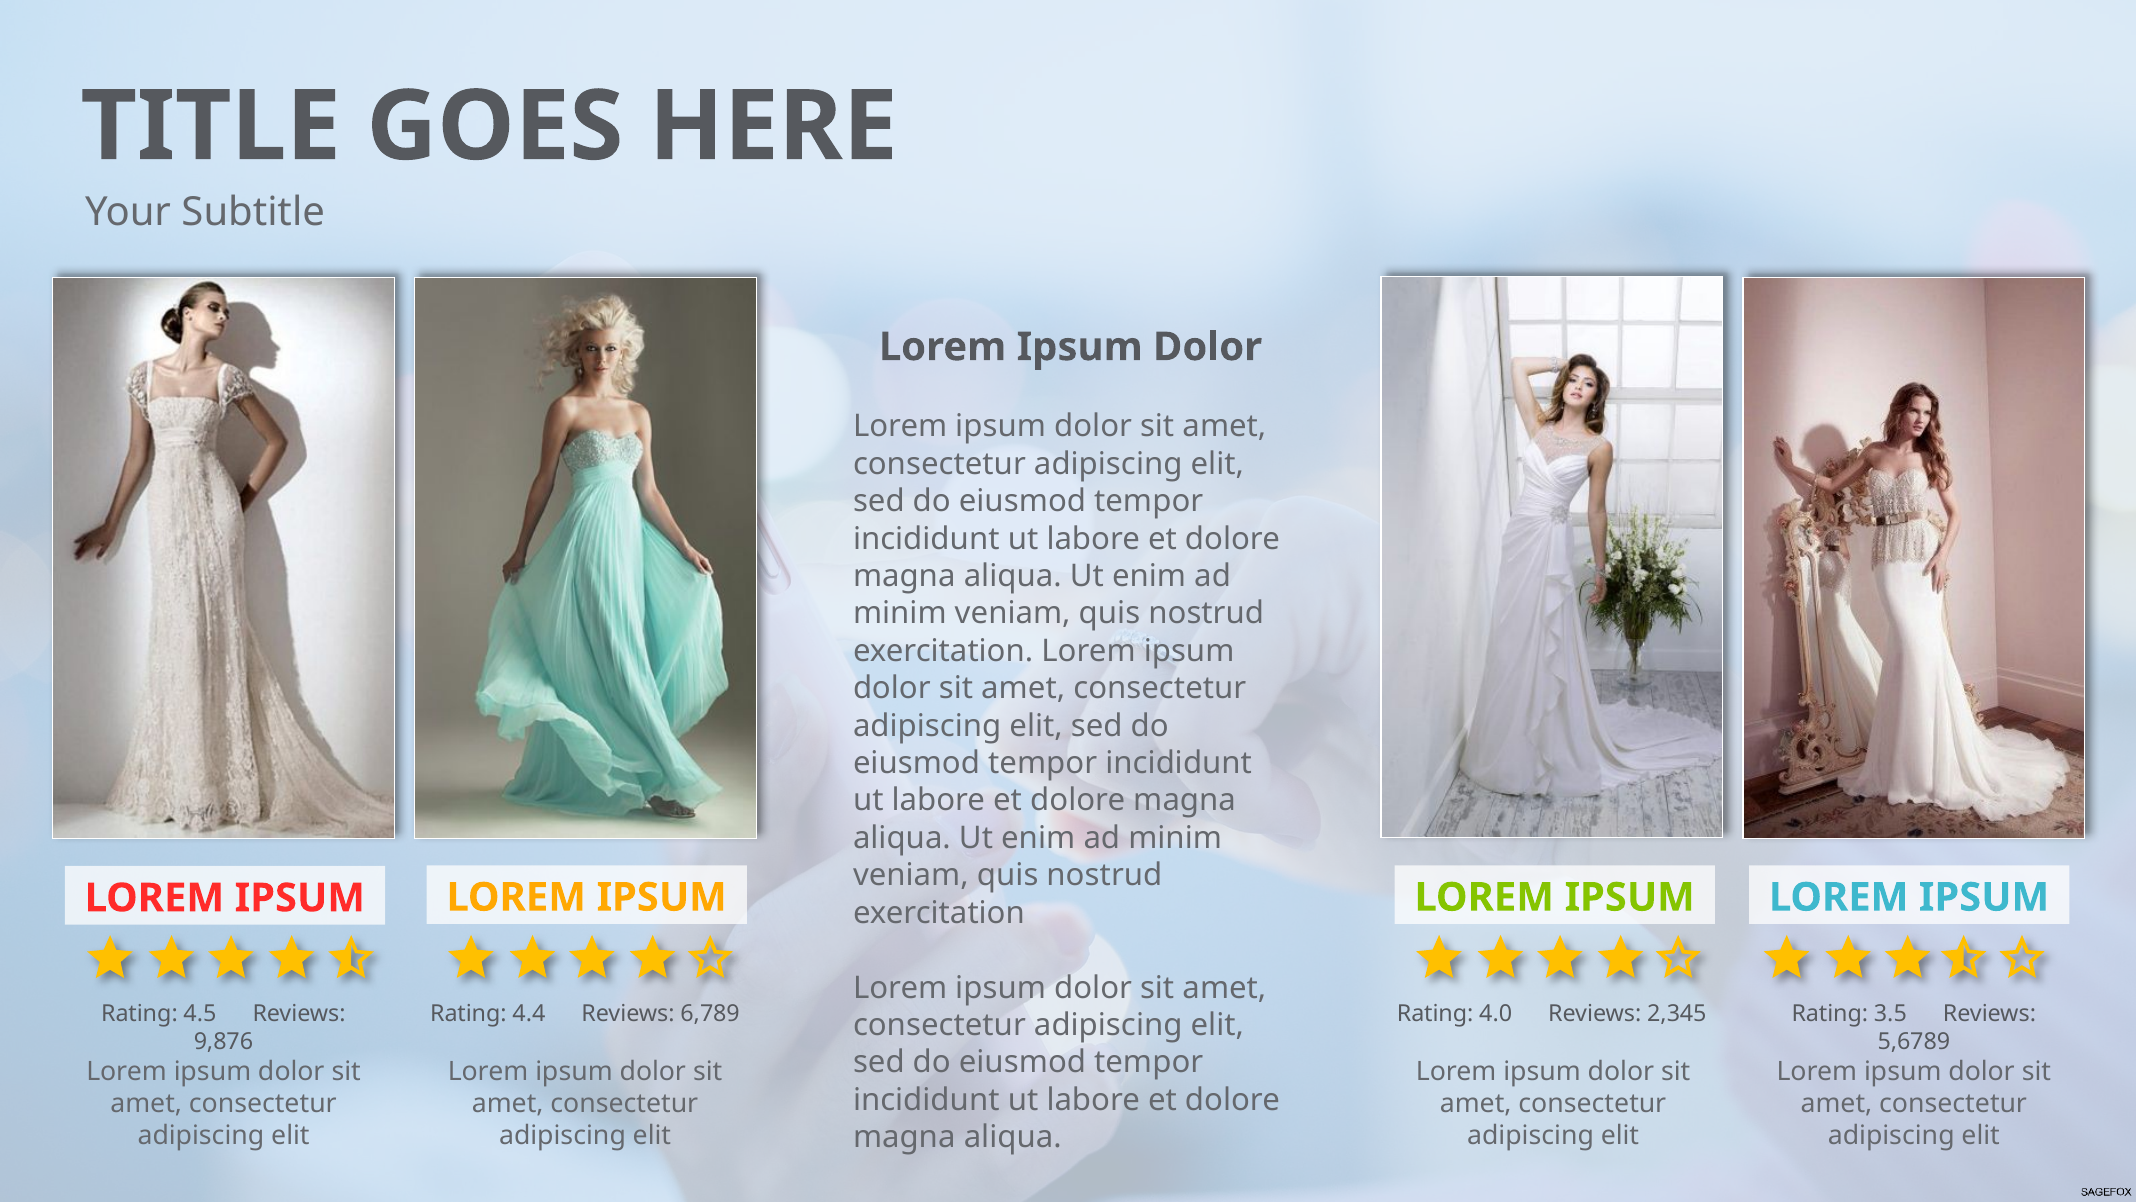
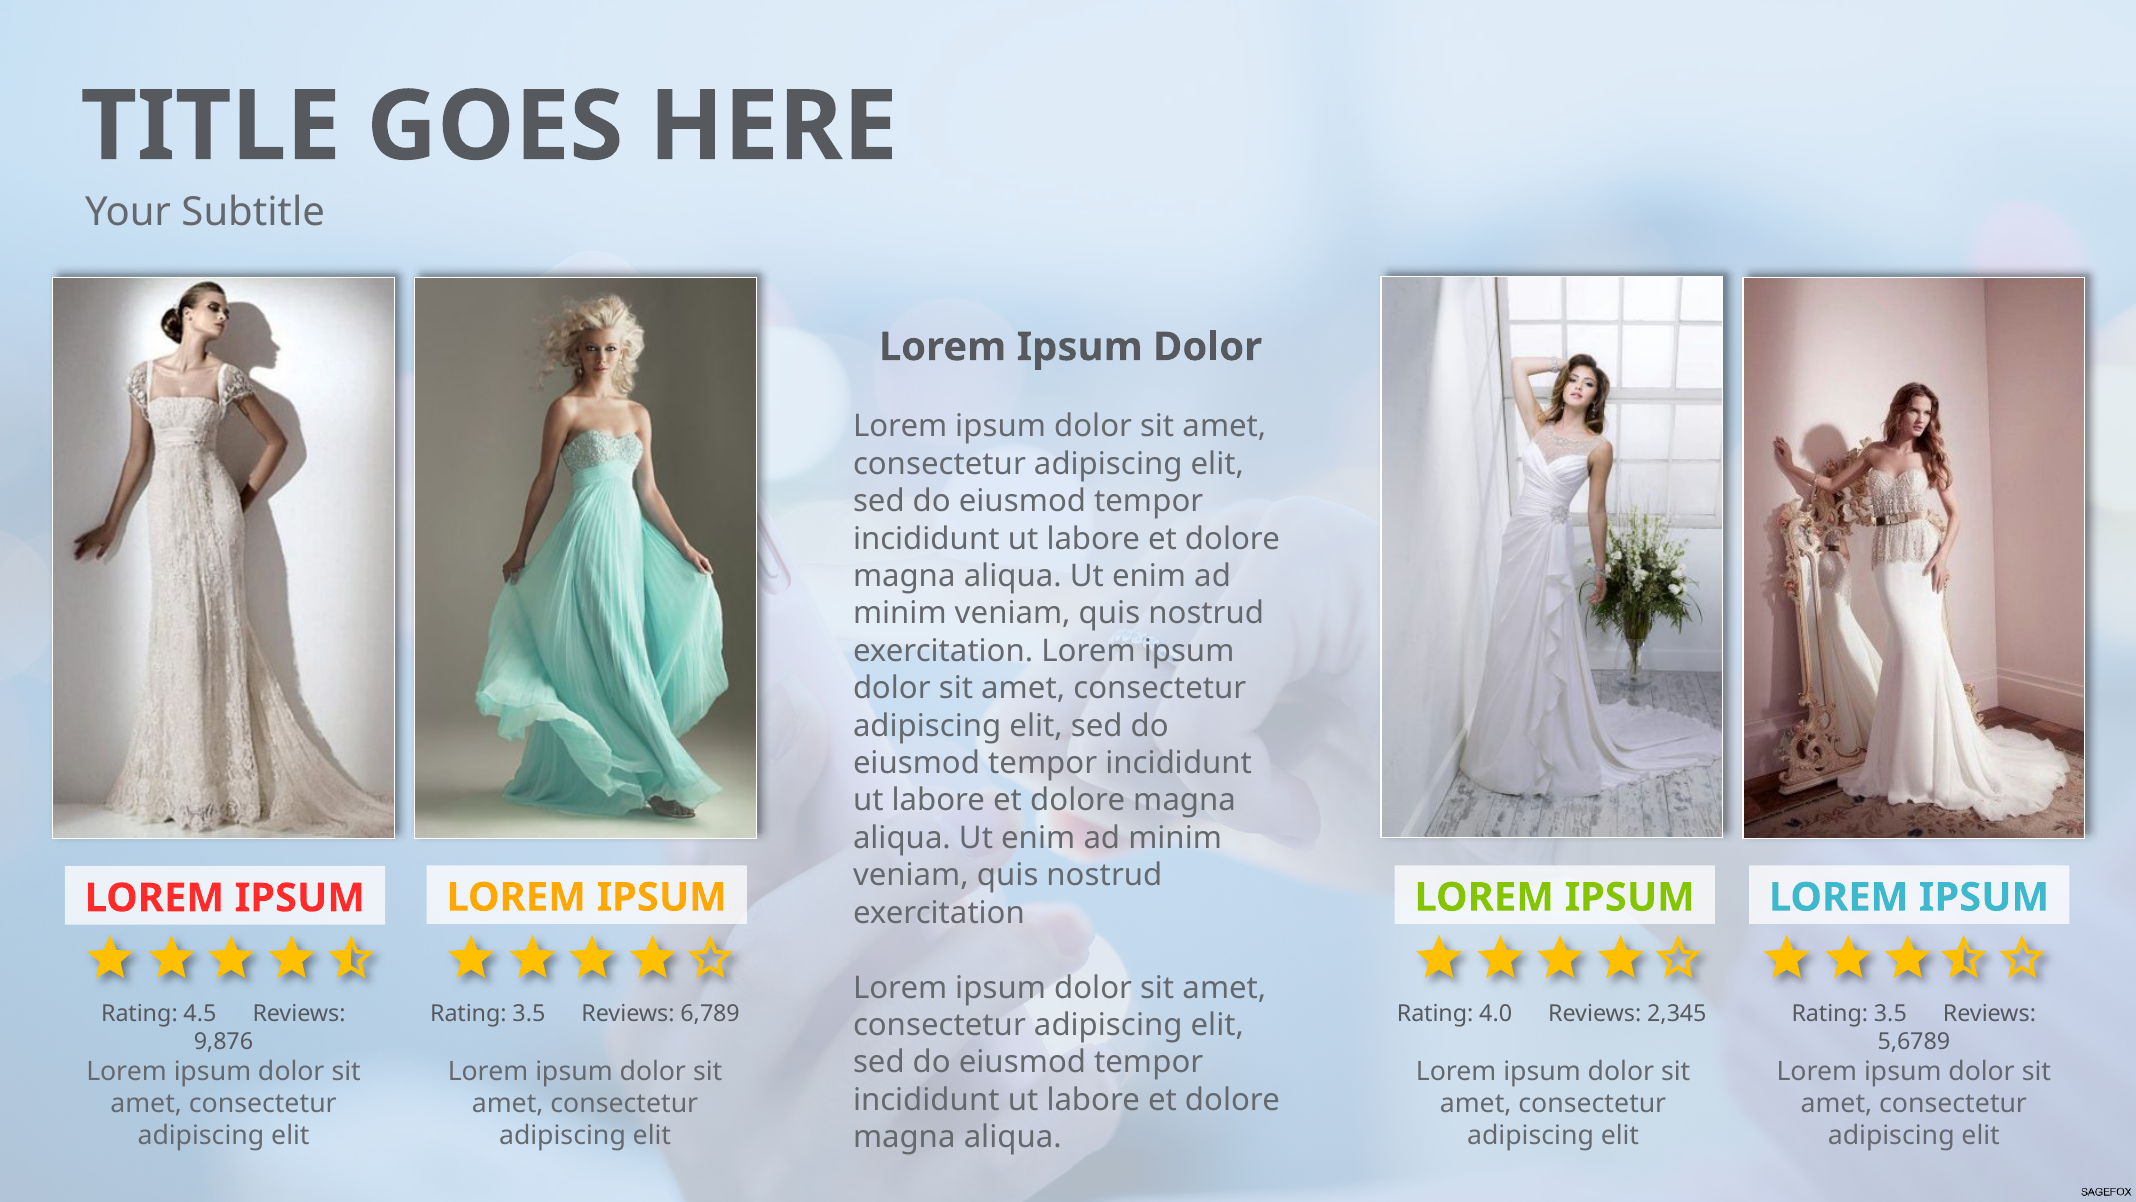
4.4 at (529, 1013): 4.4 -> 3.5
